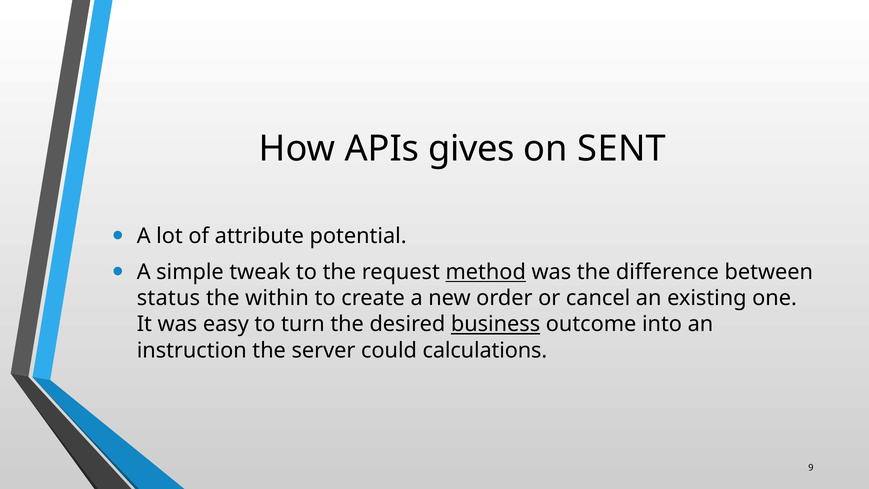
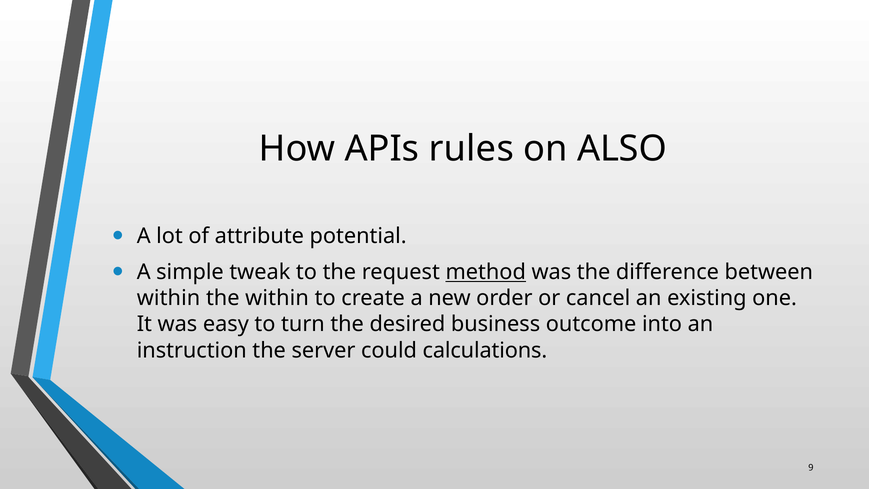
gives: gives -> rules
SENT: SENT -> ALSO
status at (168, 298): status -> within
business underline: present -> none
